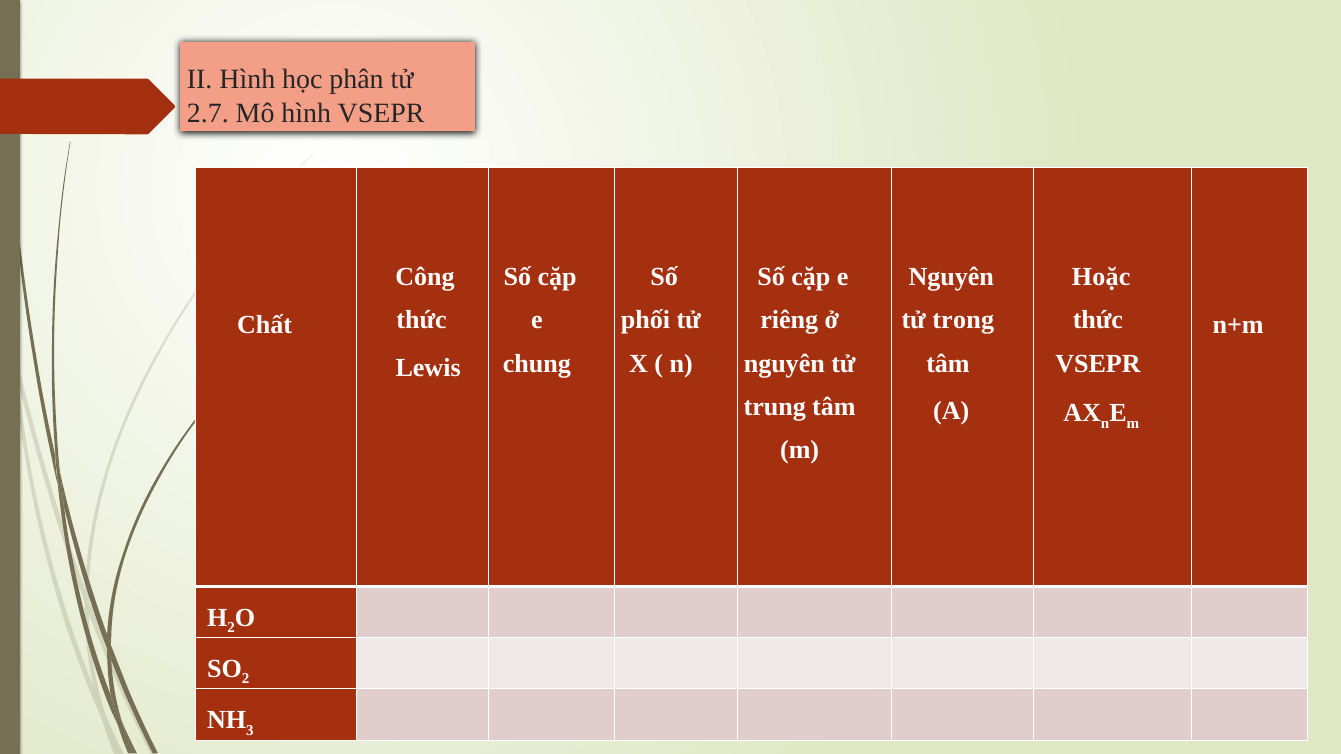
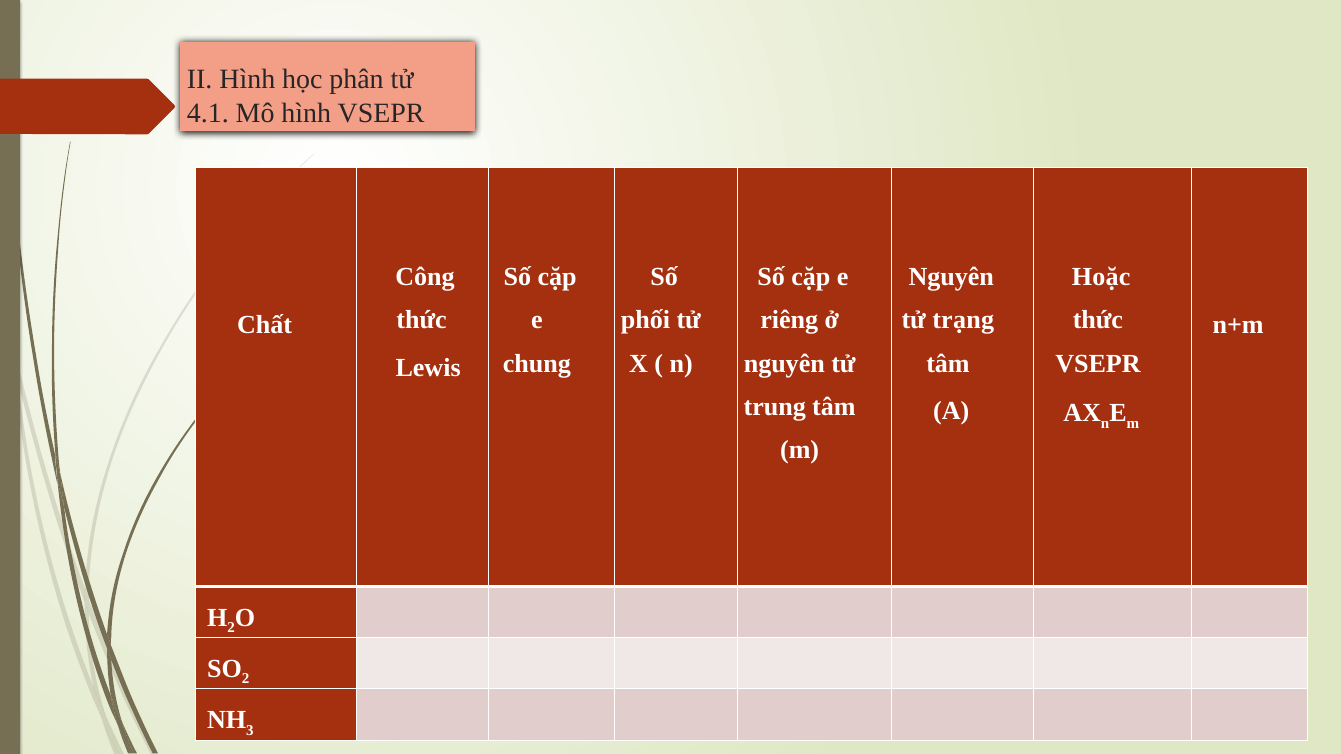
2.7: 2.7 -> 4.1
trong: trong -> trạng
